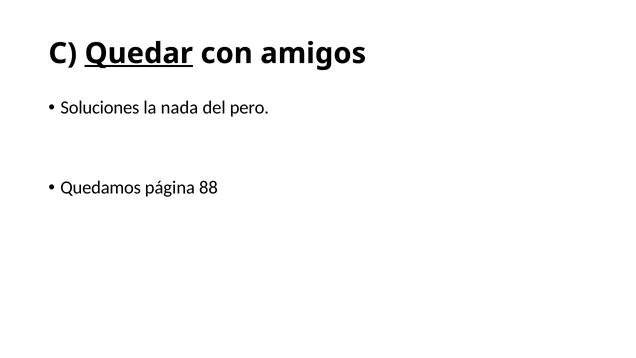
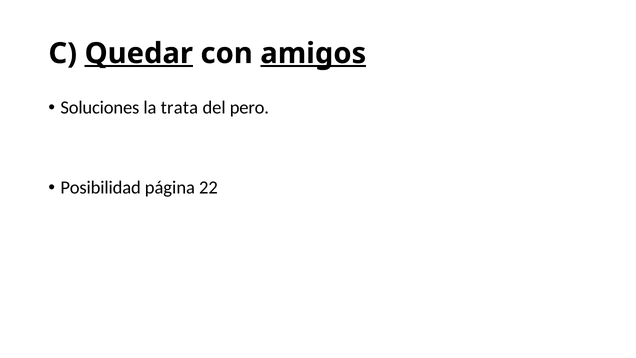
amigos underline: none -> present
nada: nada -> trata
Quedamos: Quedamos -> Posibilidad
88: 88 -> 22
